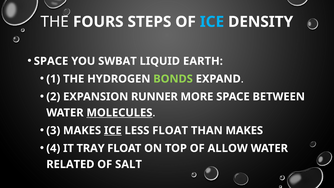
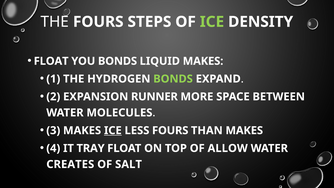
ICE at (212, 22) colour: light blue -> light green
SPACE at (51, 61): SPACE -> FLOAT
YOU SWBAT: SWBAT -> BONDS
LIQUID EARTH: EARTH -> MAKES
MOLECULES underline: present -> none
LESS FLOAT: FLOAT -> FOURS
RELATED: RELATED -> CREATES
